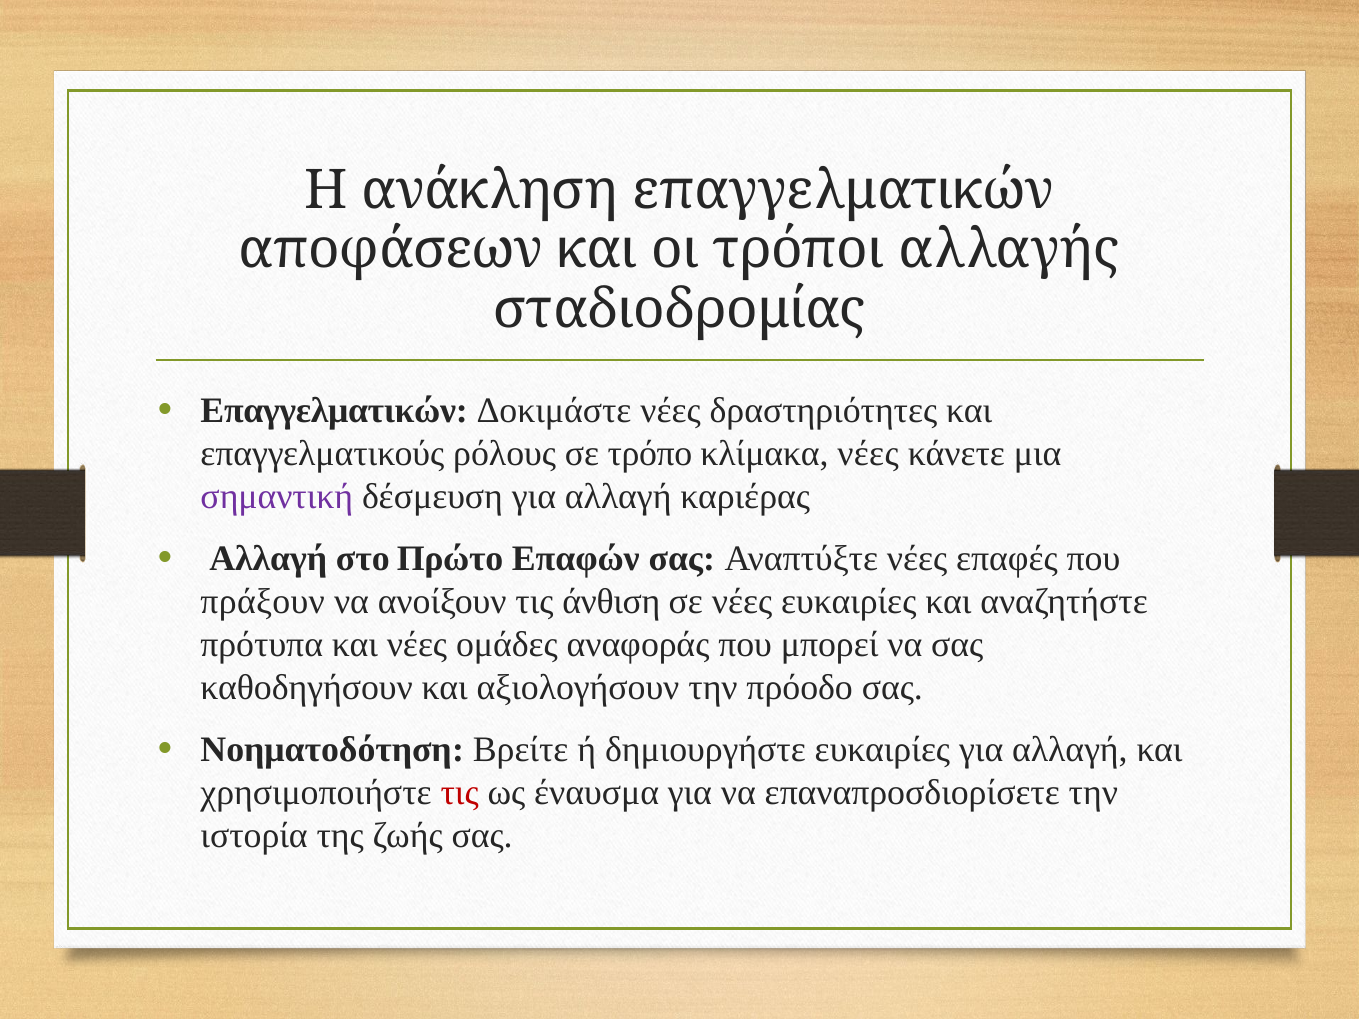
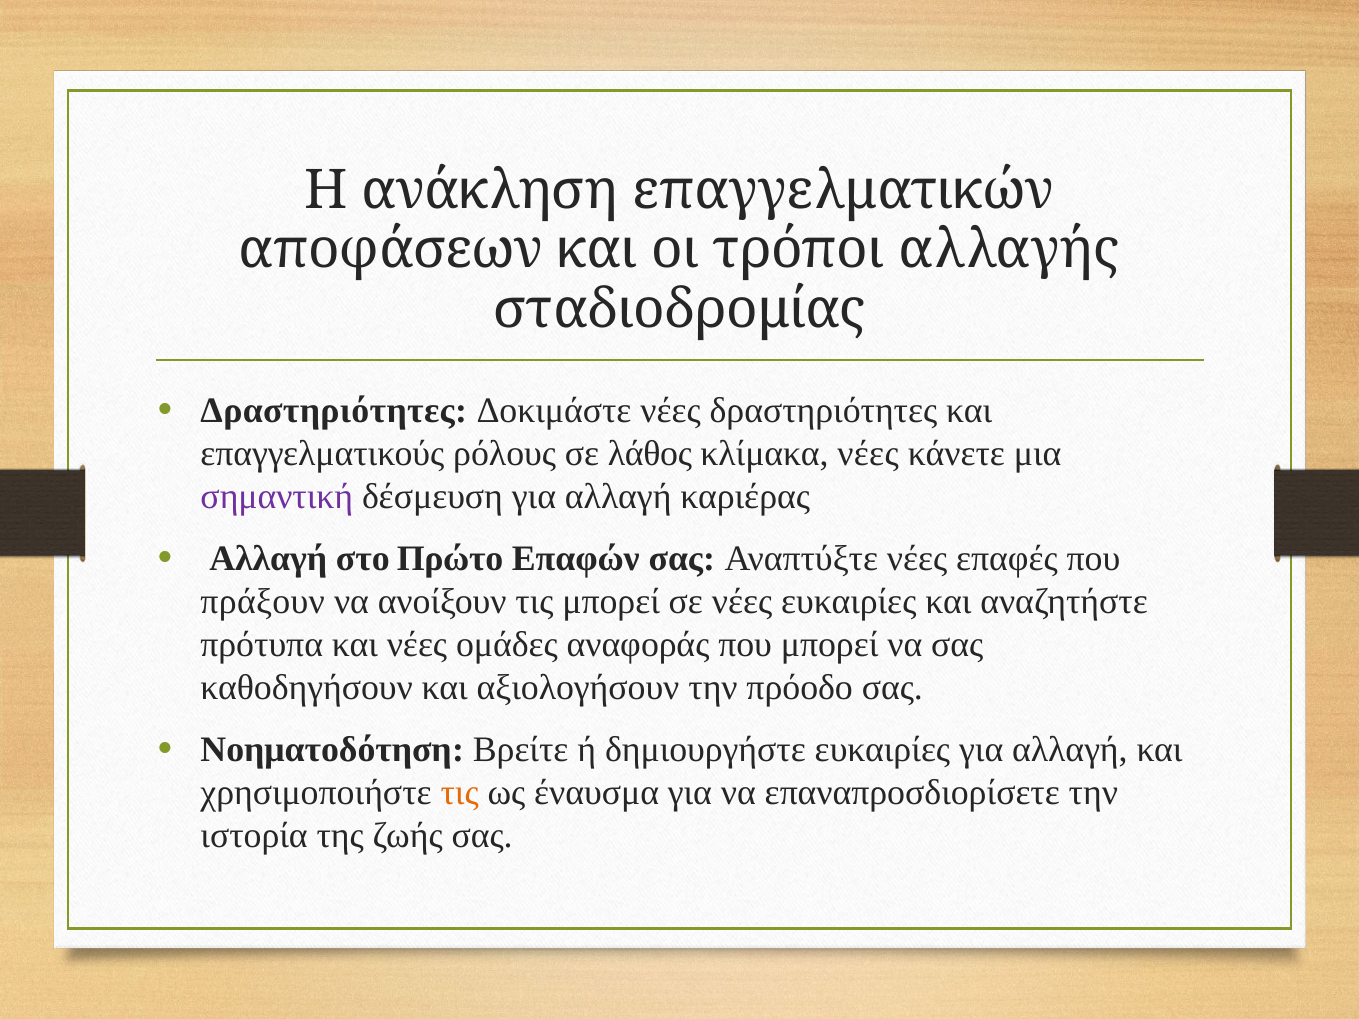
Επαγγελματικών at (334, 411): Επαγγελματικών -> Δραστηριότητες
τρόπο: τρόπο -> λάθος
τις άνθιση: άνθιση -> μπορεί
τις at (460, 793) colour: red -> orange
